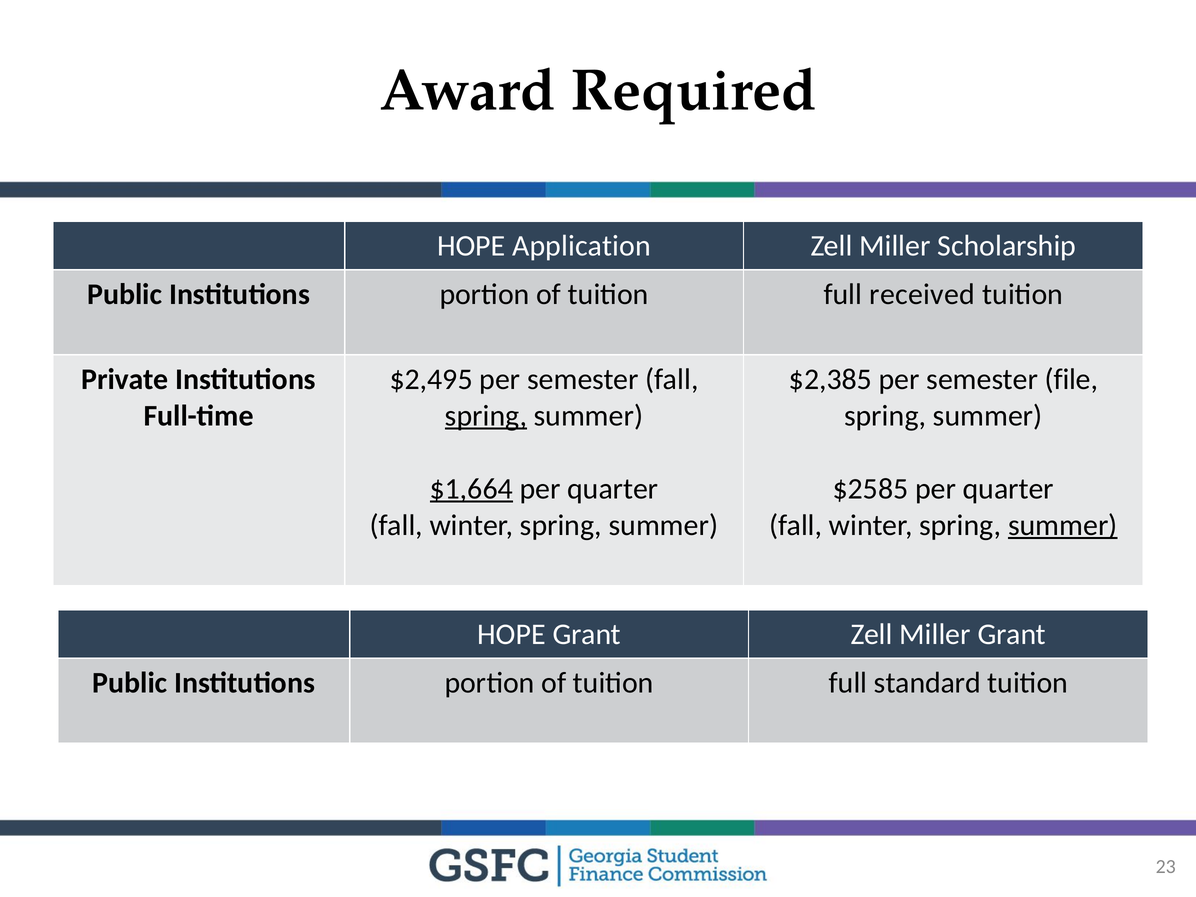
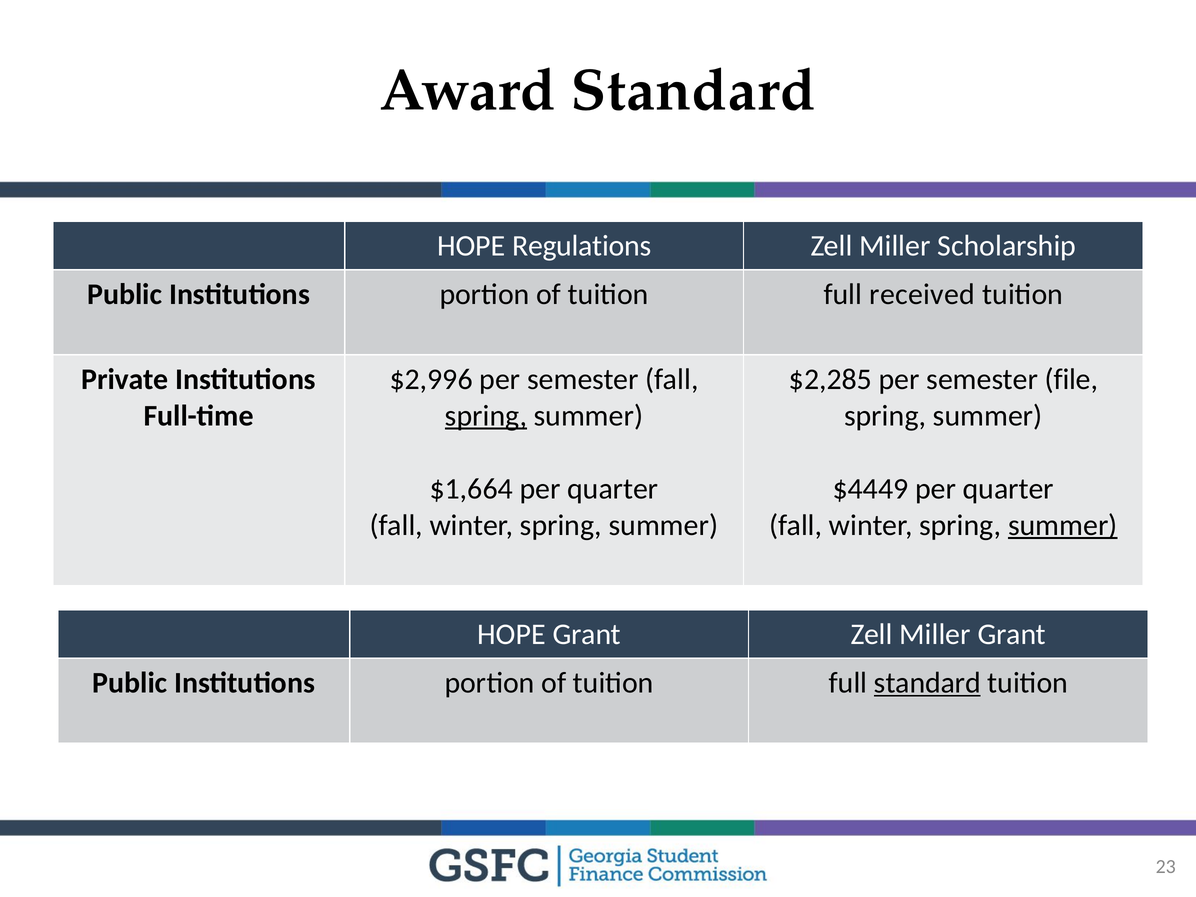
Award Required: Required -> Standard
Application: Application -> Regulations
$2,495: $2,495 -> $2,996
$2,385: $2,385 -> $2,285
$1,664 underline: present -> none
$2585: $2585 -> $4449
standard at (927, 683) underline: none -> present
